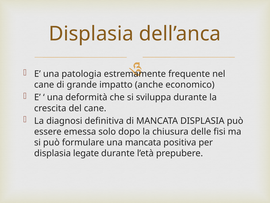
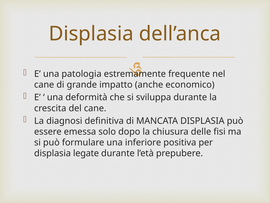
una mancata: mancata -> inferiore
